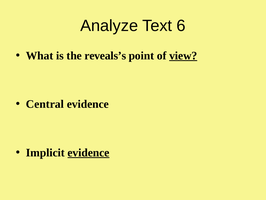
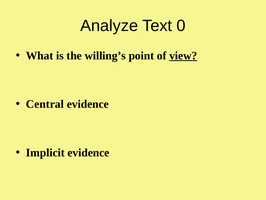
6: 6 -> 0
reveals’s: reveals’s -> willing’s
evidence at (88, 152) underline: present -> none
